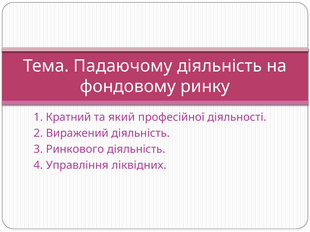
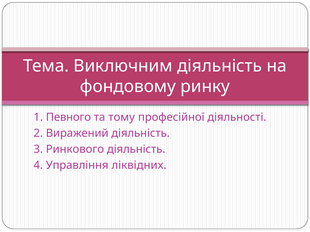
Падаючому: Падаючому -> Виключним
Кратний: Кратний -> Певного
який: який -> тому
